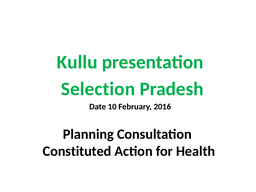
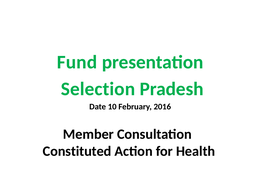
Kullu: Kullu -> Fund
Planning: Planning -> Member
